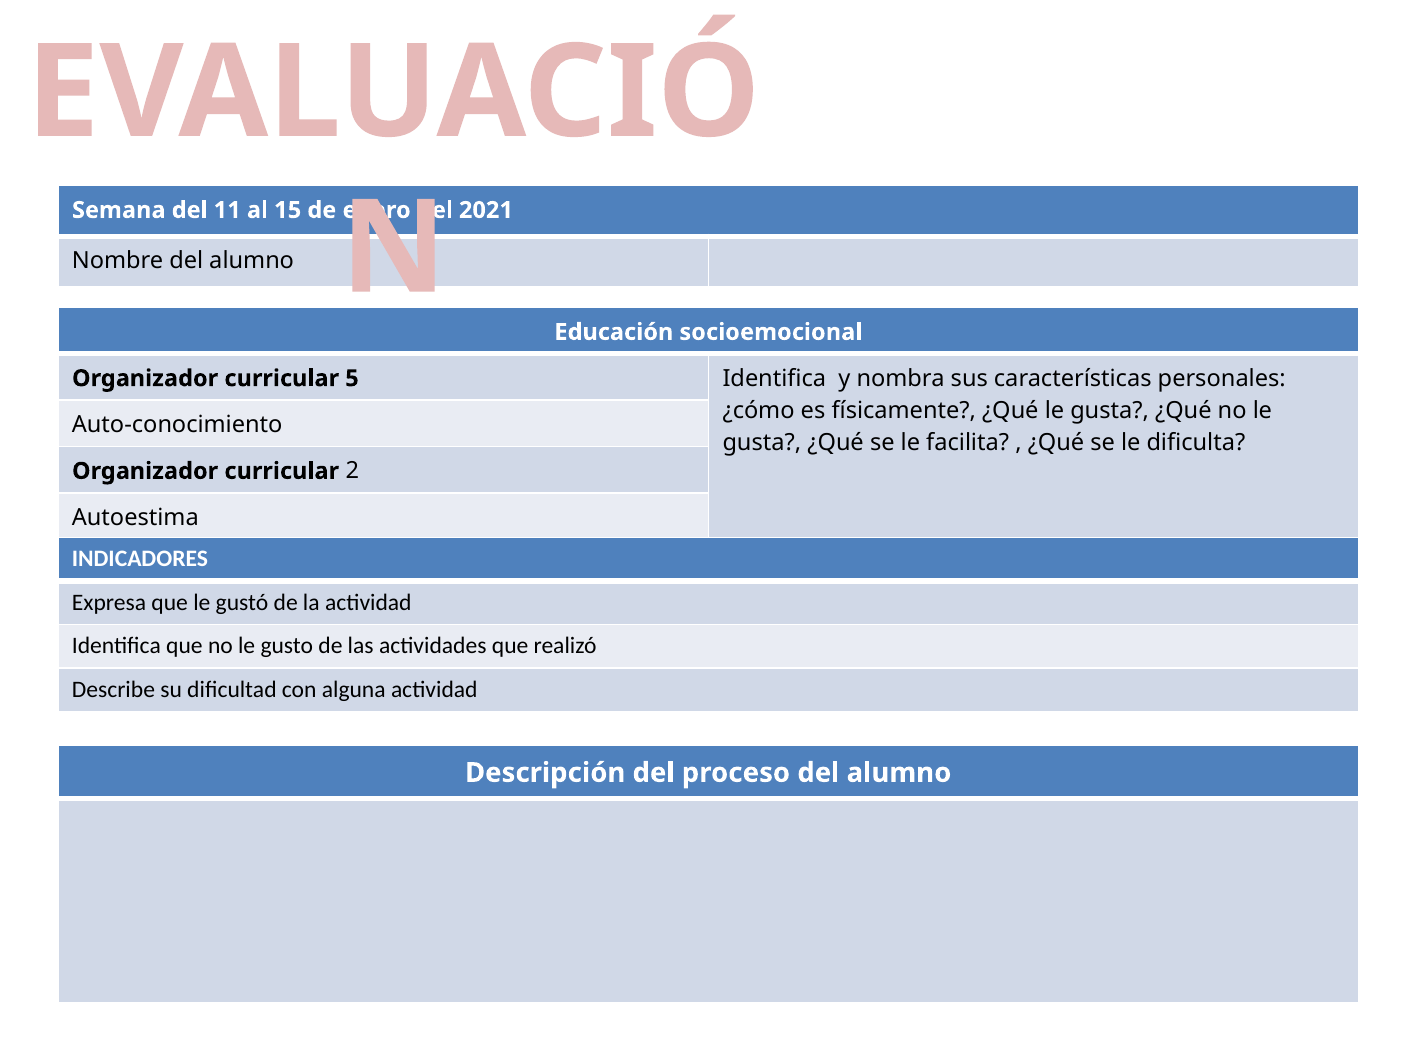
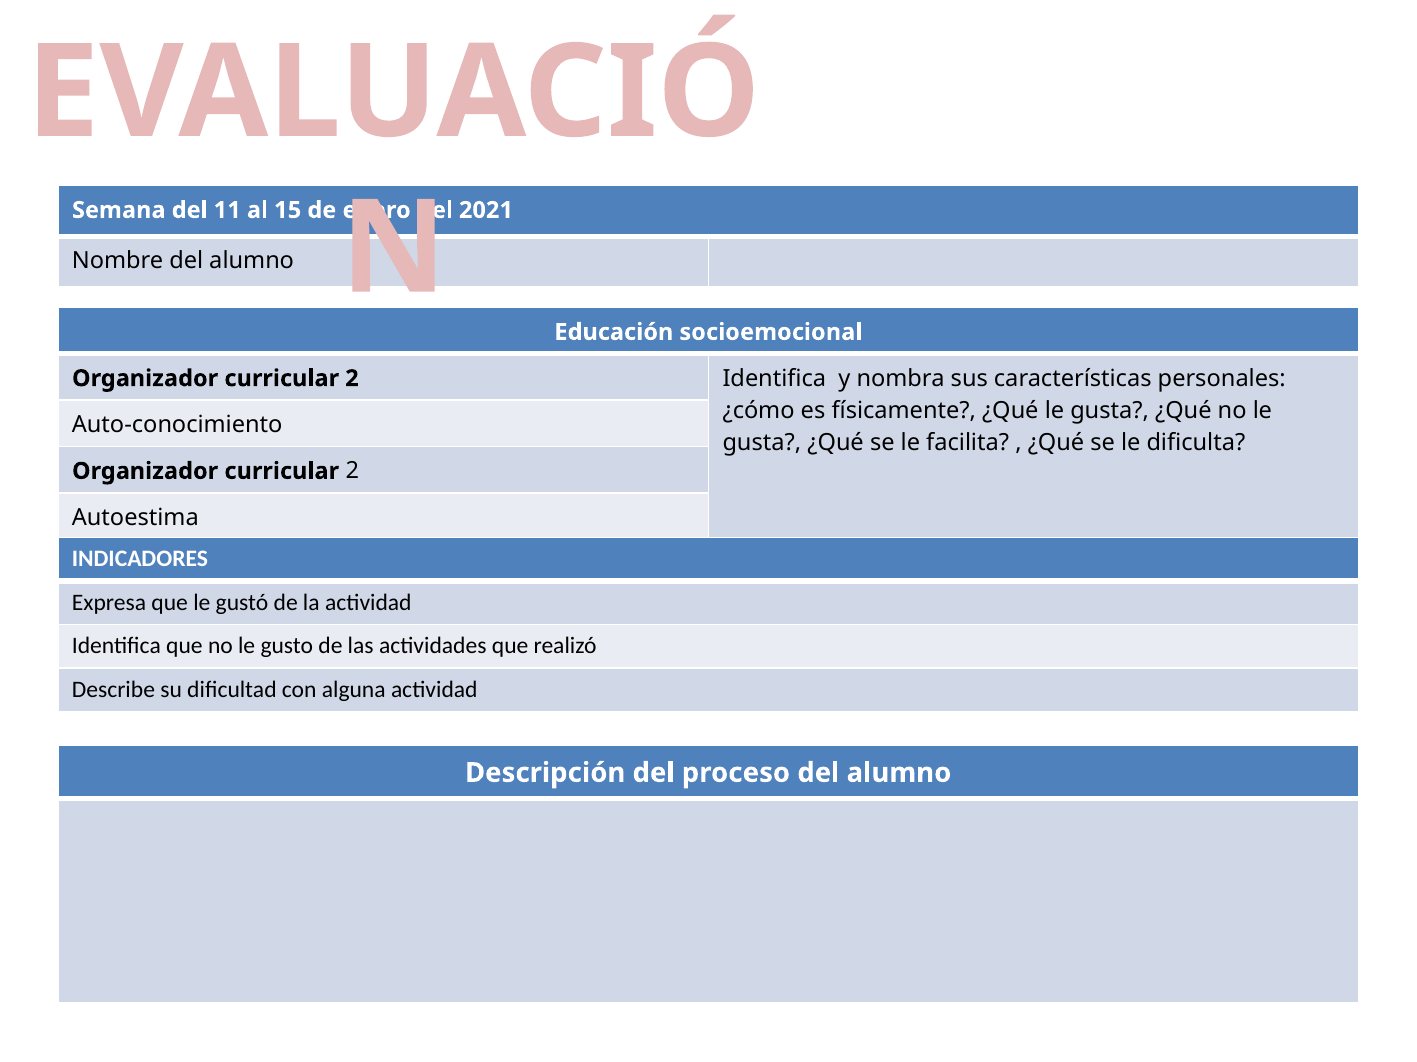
5 at (352, 379): 5 -> 2
